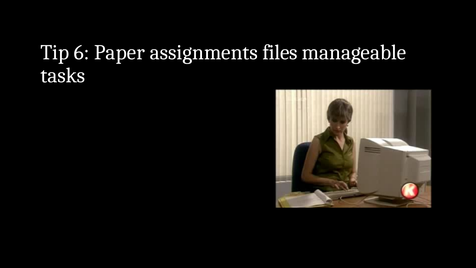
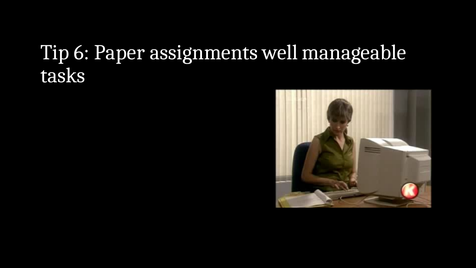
files: files -> well
